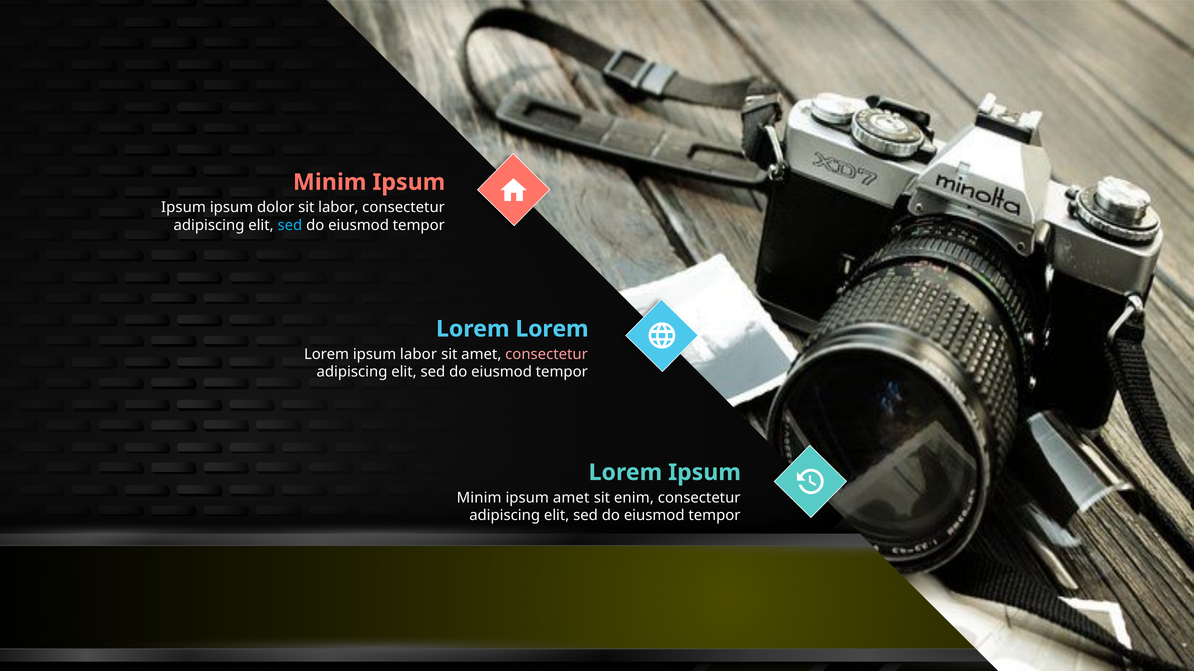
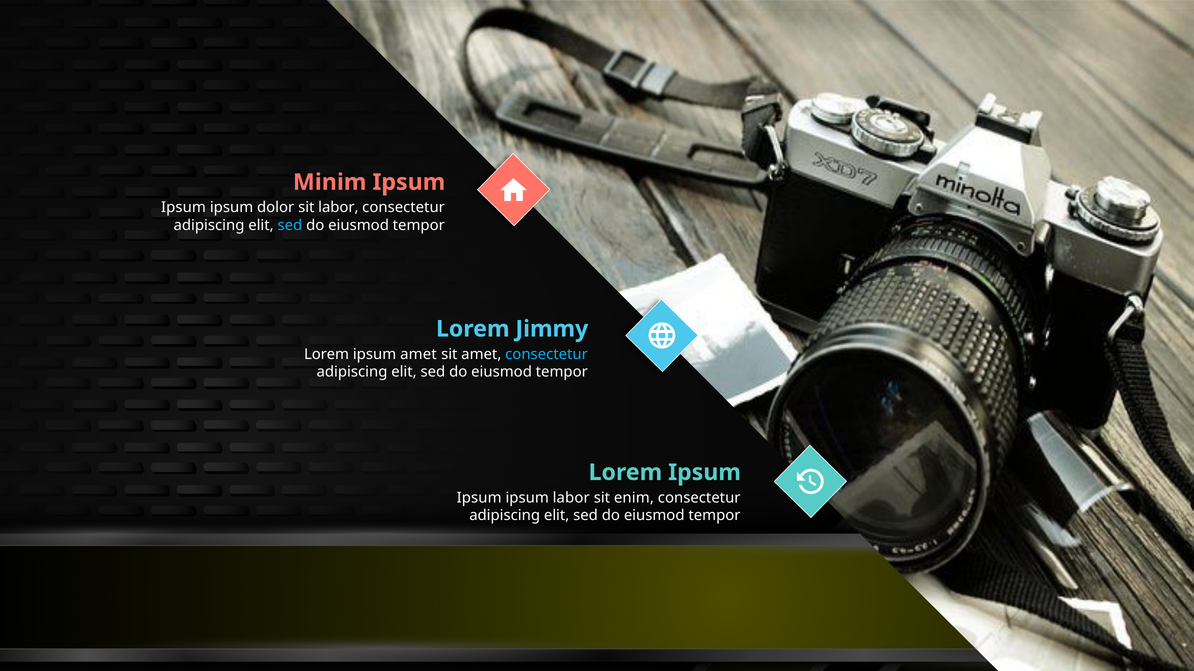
Lorem at (552, 329): Lorem -> Jimmy
ipsum labor: labor -> amet
consectetur at (547, 354) colour: pink -> light blue
Minim at (479, 498): Minim -> Ipsum
ipsum amet: amet -> labor
